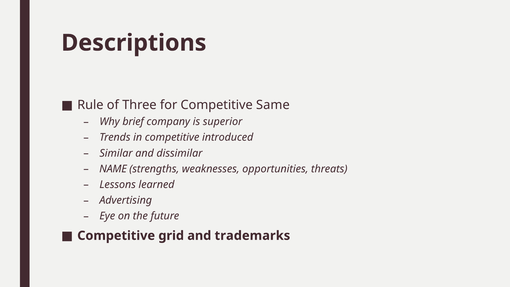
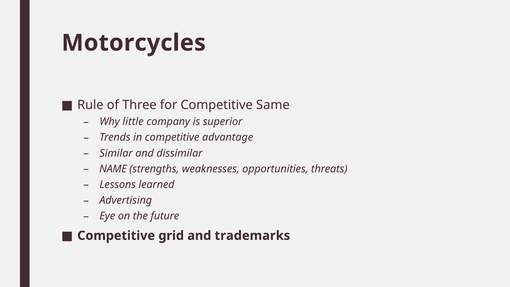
Descriptions: Descriptions -> Motorcycles
brief: brief -> little
introduced: introduced -> advantage
